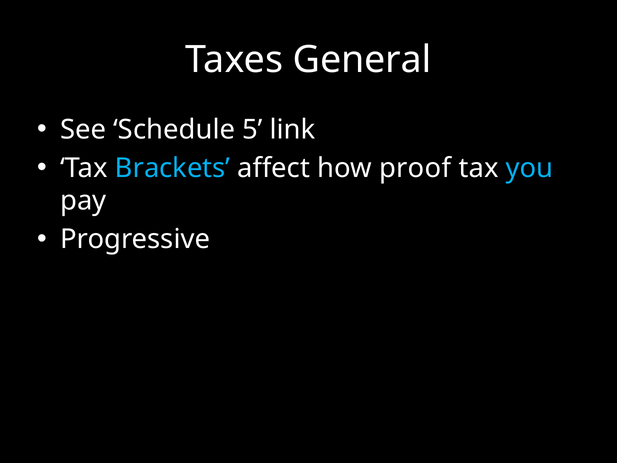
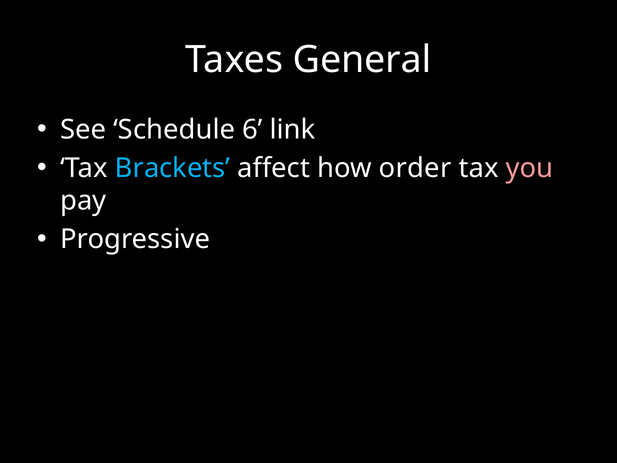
5: 5 -> 6
proof: proof -> order
you colour: light blue -> pink
